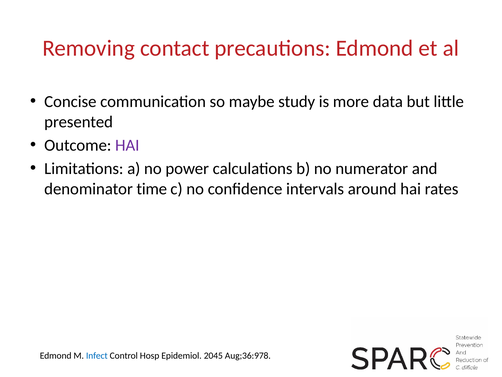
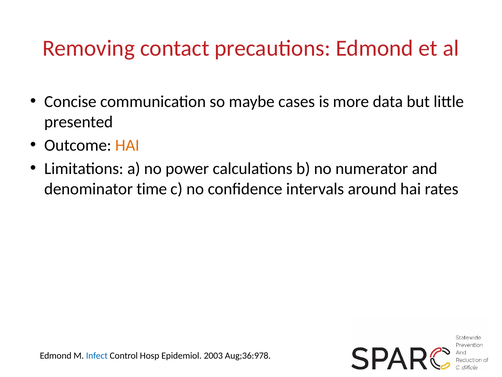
study: study -> cases
HAI at (127, 145) colour: purple -> orange
2045: 2045 -> 2003
